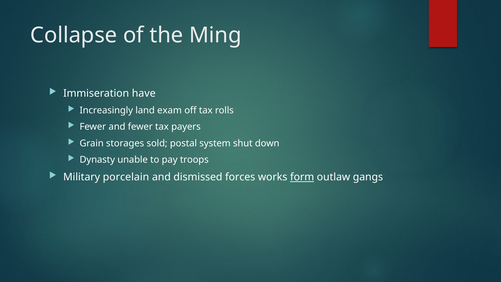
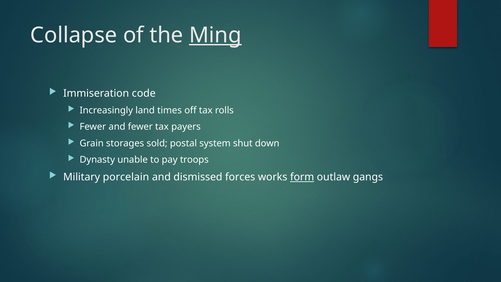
Ming underline: none -> present
have: have -> code
exam: exam -> times
